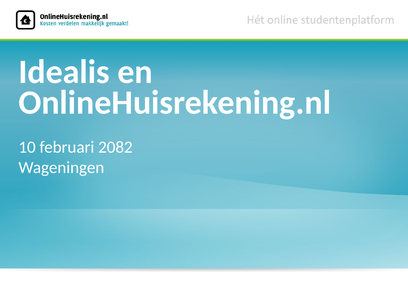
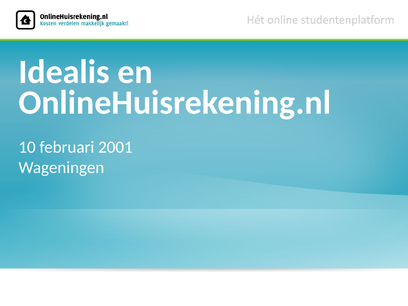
2082: 2082 -> 2001
